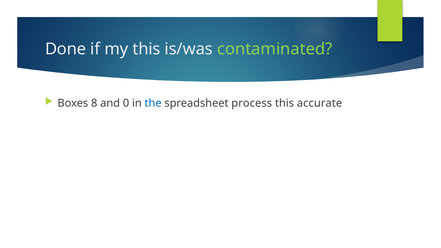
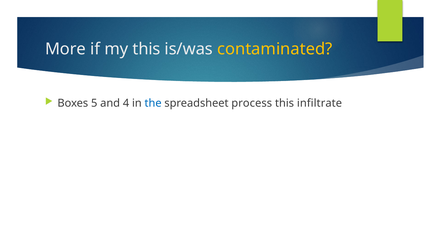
Done: Done -> More
contaminated colour: light green -> yellow
8: 8 -> 5
0: 0 -> 4
accurate: accurate -> infiltrate
